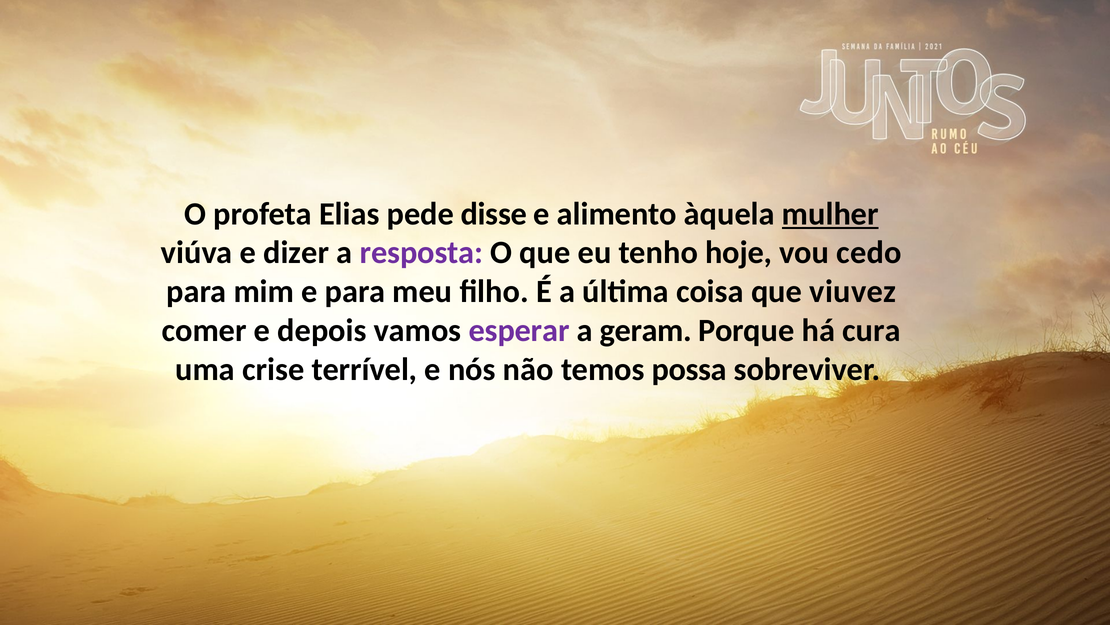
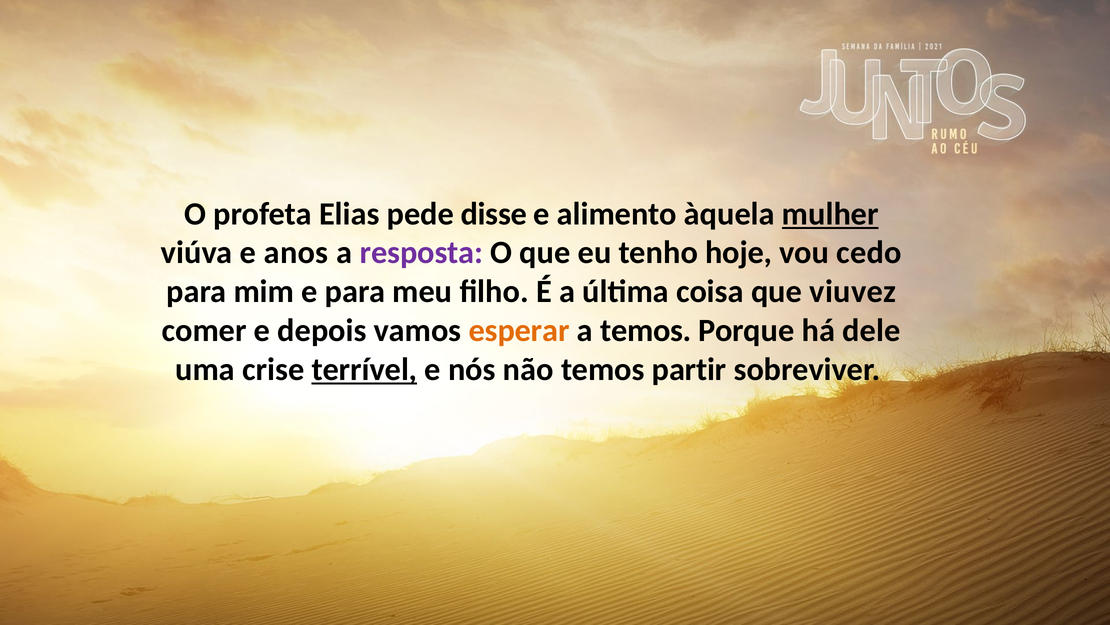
dizer: dizer -> anos
esperar colour: purple -> orange
a geram: geram -> temos
cura: cura -> dele
terrível underline: none -> present
possa: possa -> partir
